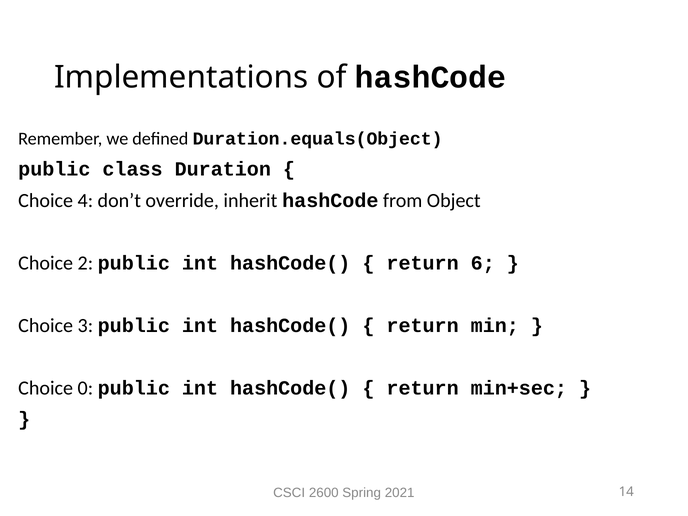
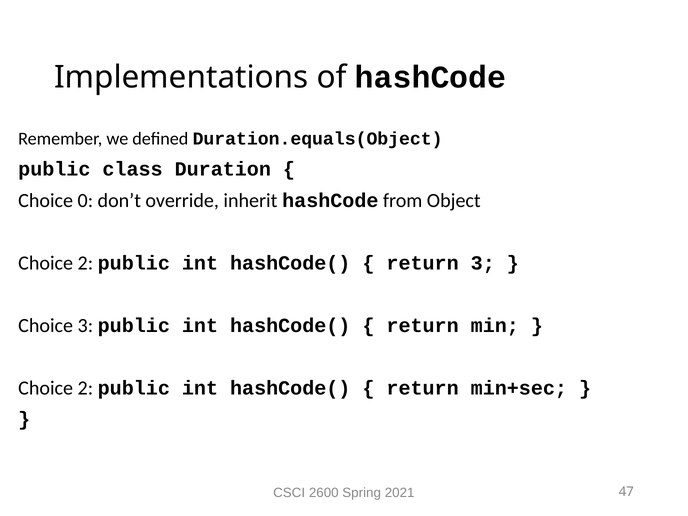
4: 4 -> 0
return 6: 6 -> 3
0 at (85, 388): 0 -> 2
14: 14 -> 47
